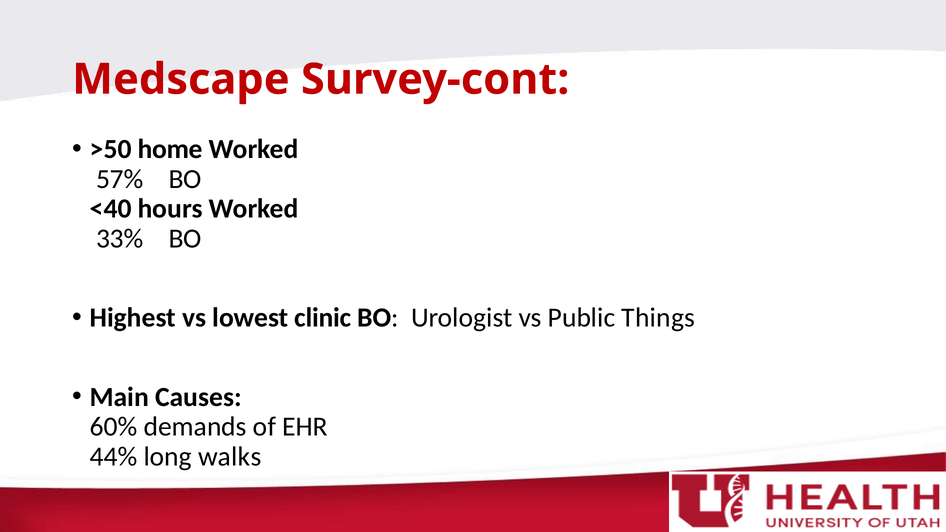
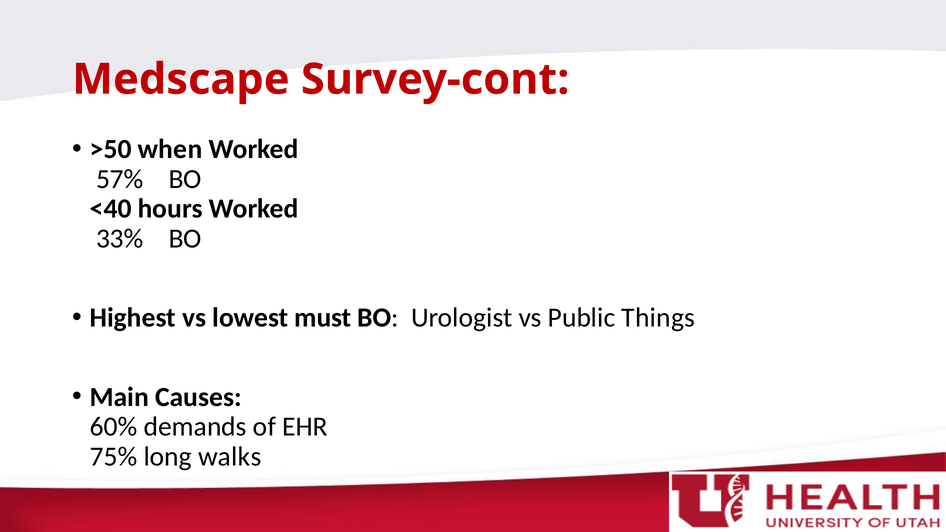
home: home -> when
clinic: clinic -> must
44%: 44% -> 75%
